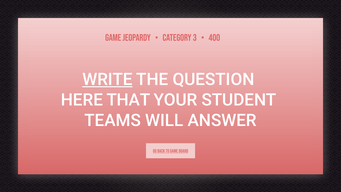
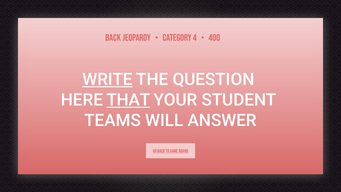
GAME at (113, 38): GAME -> BACK
3: 3 -> 4
THAT underline: none -> present
